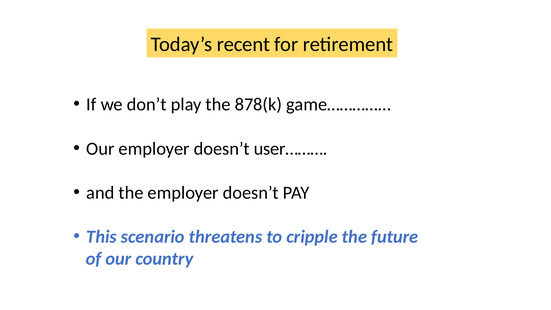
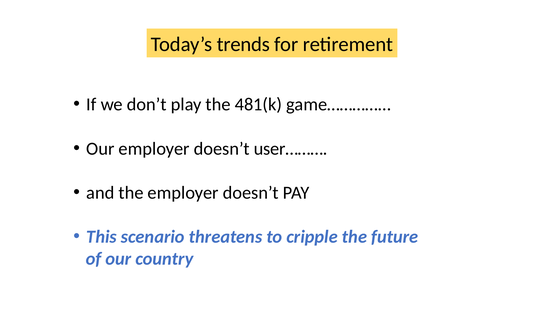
recent: recent -> trends
878(k: 878(k -> 481(k
